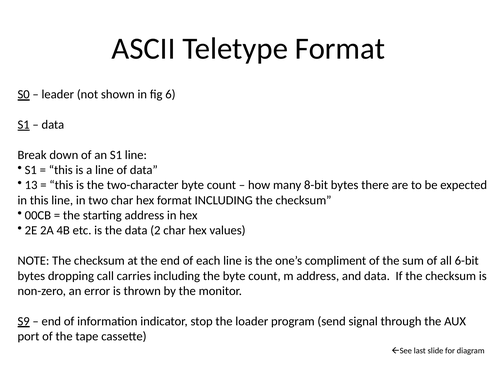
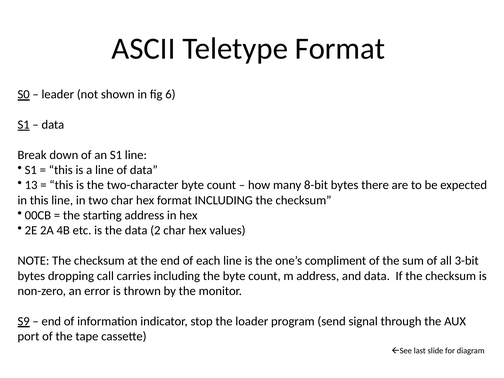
6-bit: 6-bit -> 3-bit
